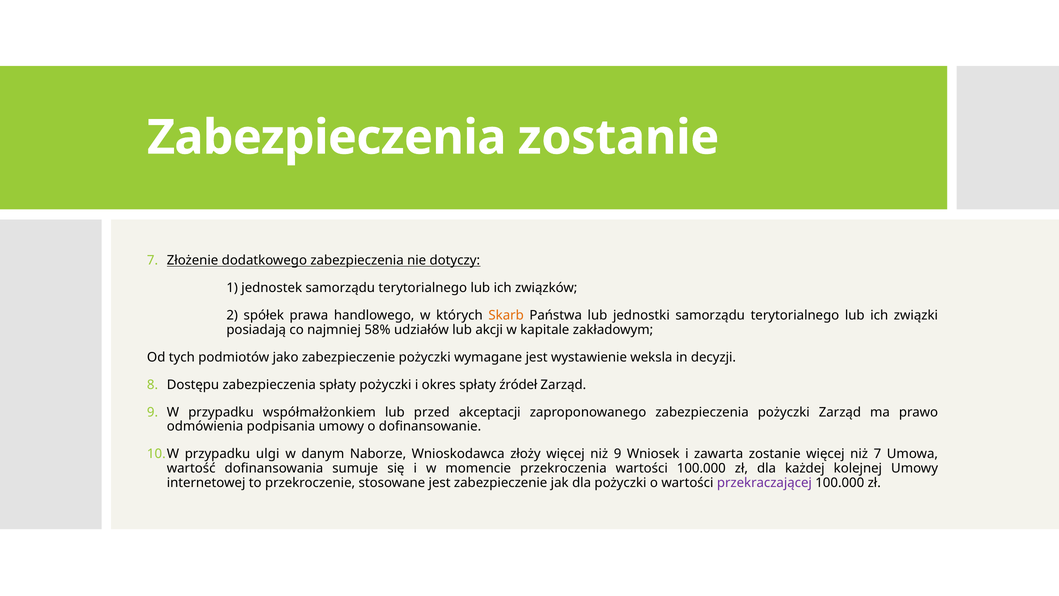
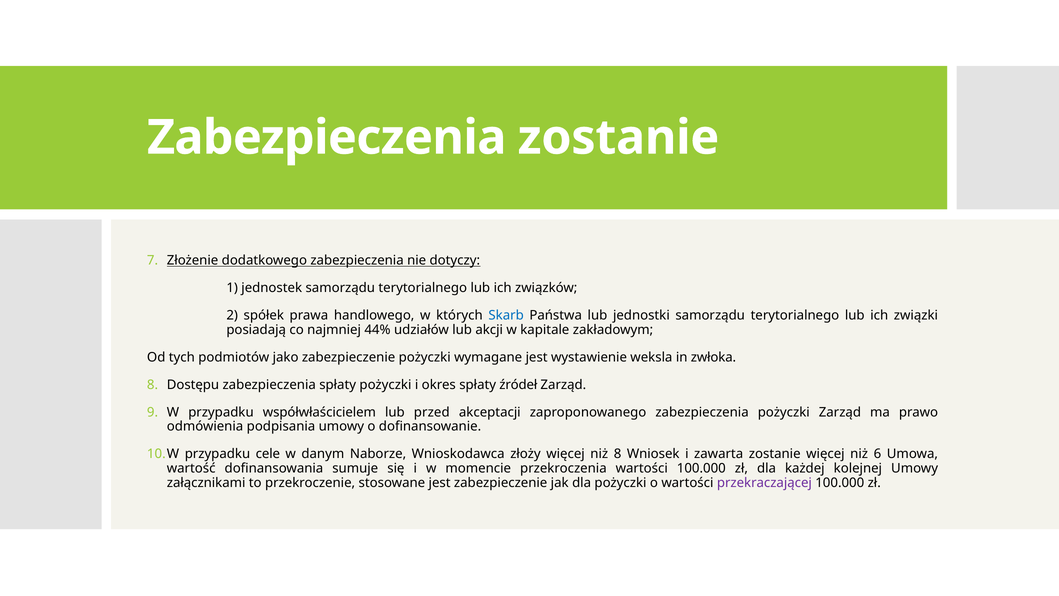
Skarb colour: orange -> blue
58%: 58% -> 44%
decyzji: decyzji -> zwłoka
współmałżonkiem: współmałżonkiem -> współwłaścicielem
ulgi: ulgi -> cele
niż 9: 9 -> 8
niż 7: 7 -> 6
internetowej: internetowej -> załącznikami
